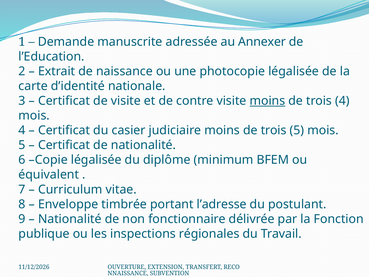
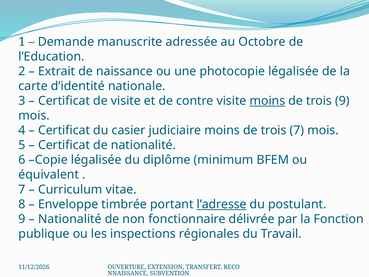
Annexer: Annexer -> Octobre
trois 4: 4 -> 9
trois 5: 5 -> 7
l’adresse underline: none -> present
